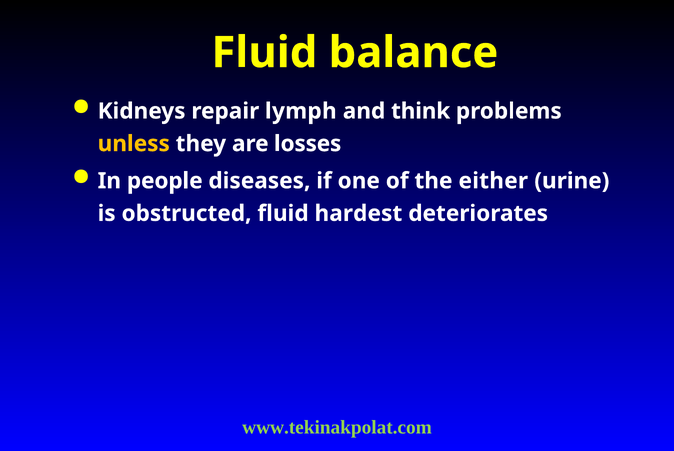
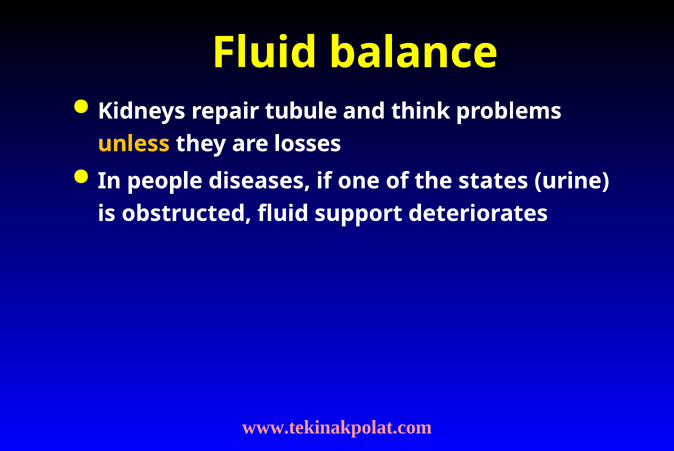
lymph: lymph -> tubule
either: either -> states
hardest: hardest -> support
www.tekinakpolat.com colour: light green -> pink
